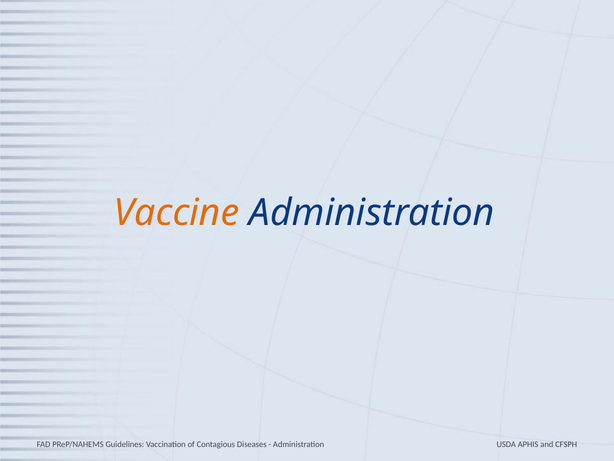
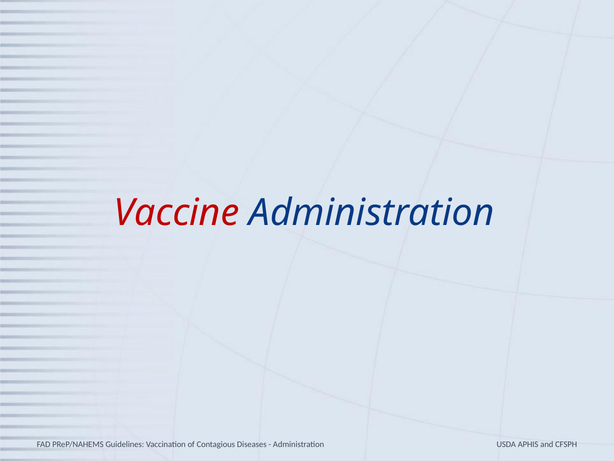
Vaccine colour: orange -> red
